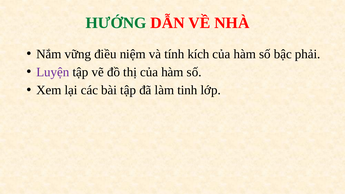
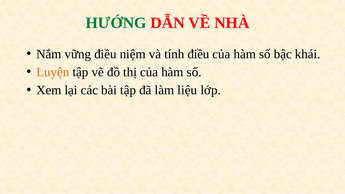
tính kích: kích -> điều
phải: phải -> khái
Luyện colour: purple -> orange
tinh: tinh -> liệu
